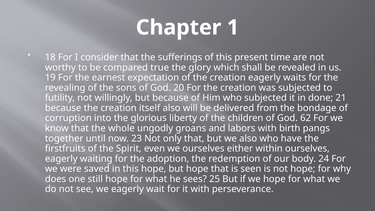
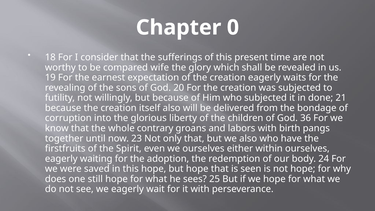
1: 1 -> 0
true: true -> wife
62: 62 -> 36
ungodly: ungodly -> contrary
